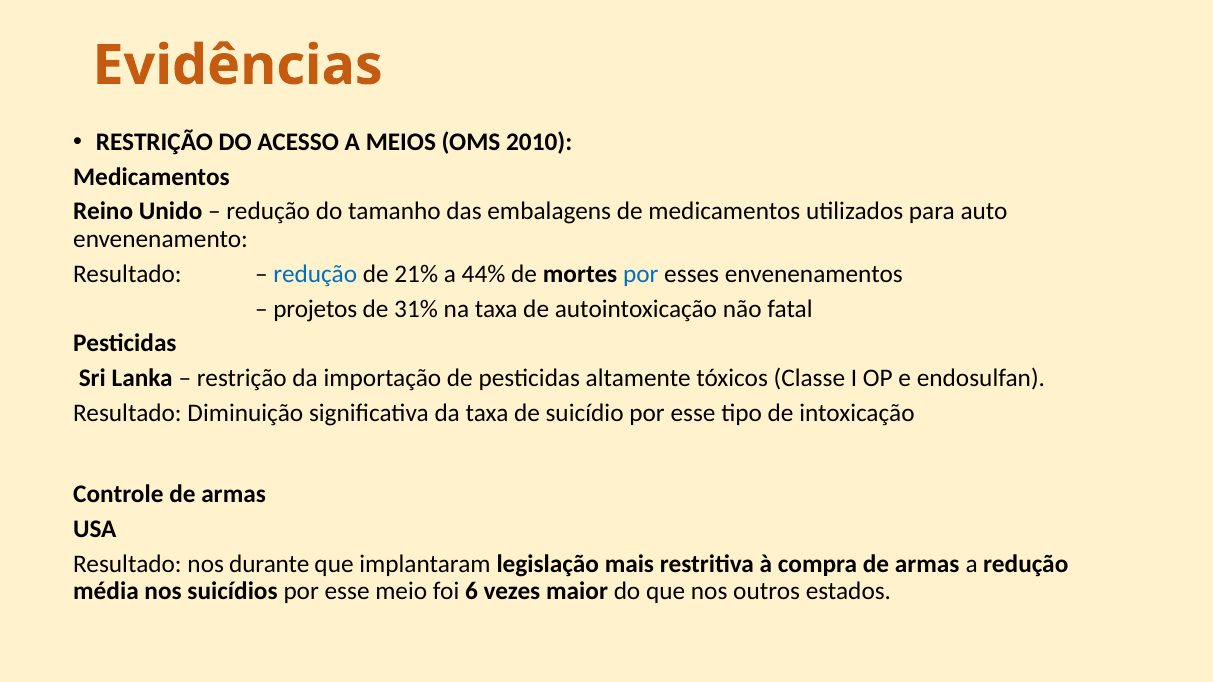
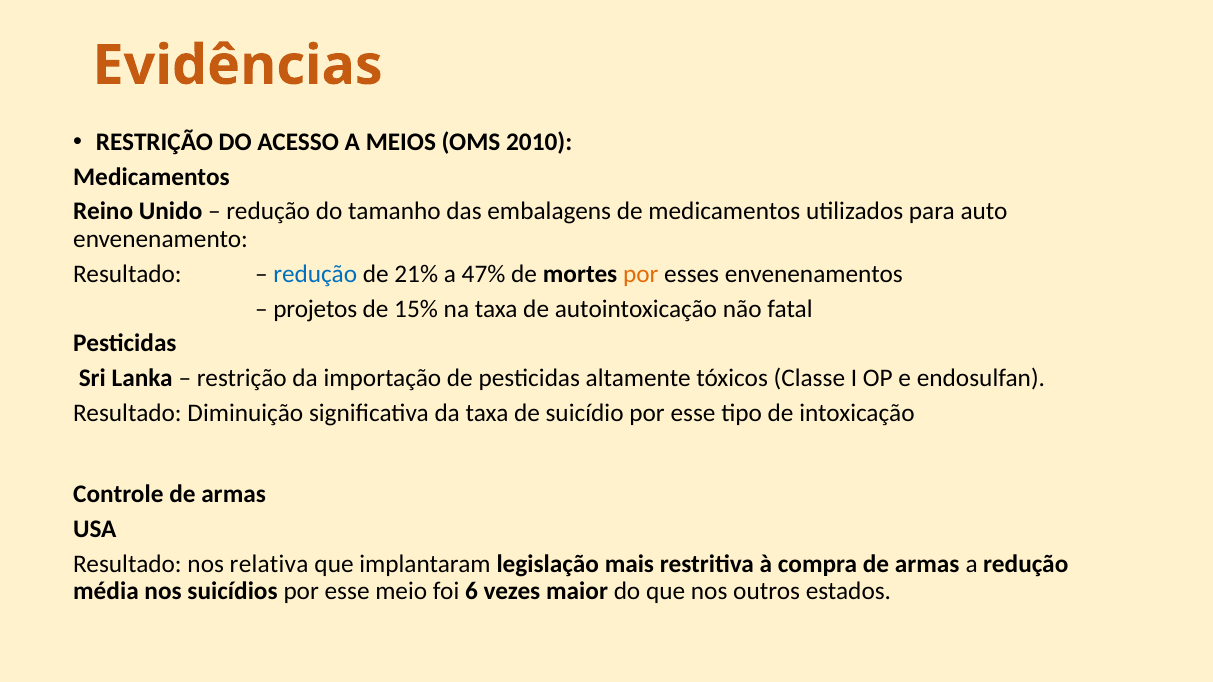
44%: 44% -> 47%
por at (641, 274) colour: blue -> orange
31%: 31% -> 15%
durante: durante -> relativa
